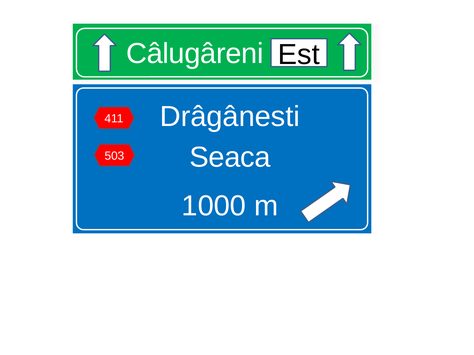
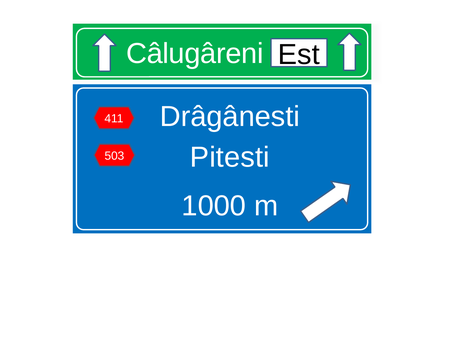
Seaca: Seaca -> Pitesti
